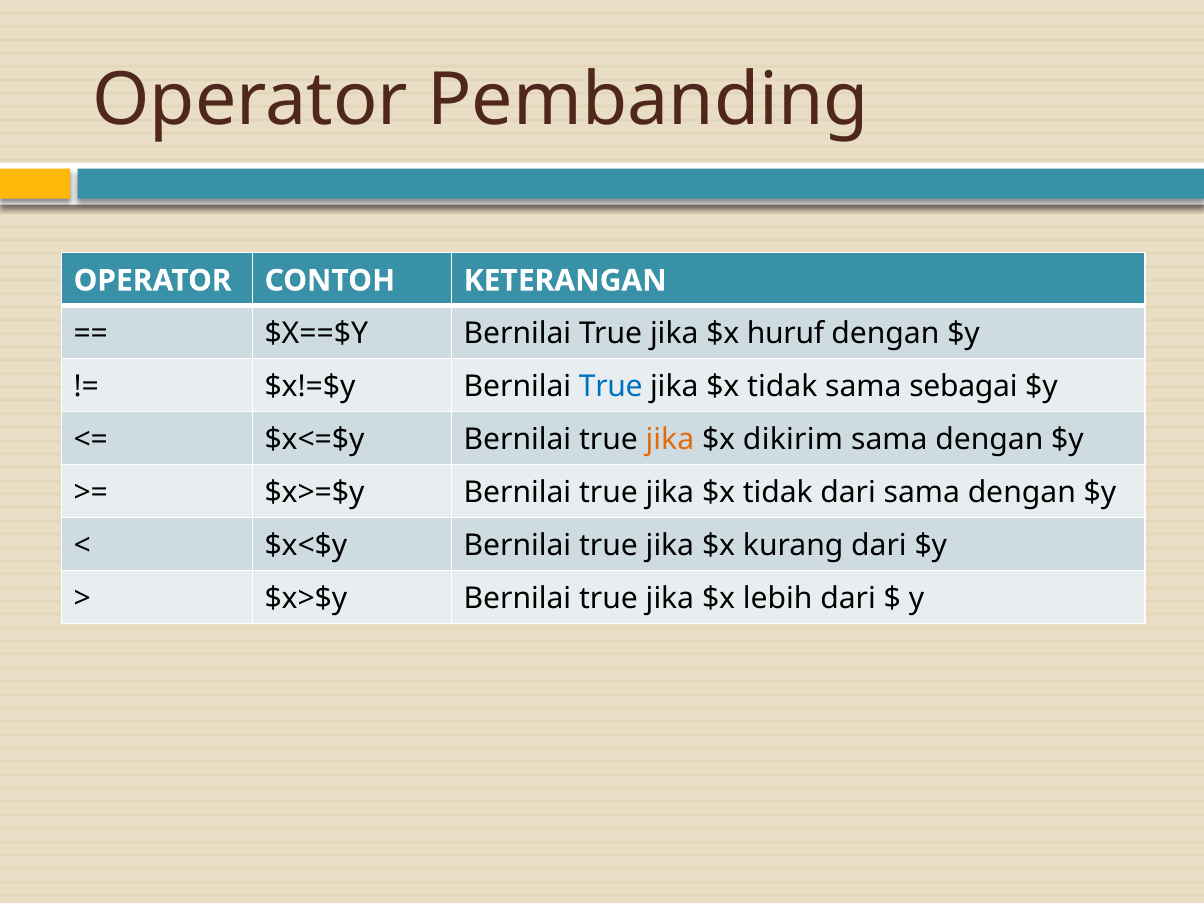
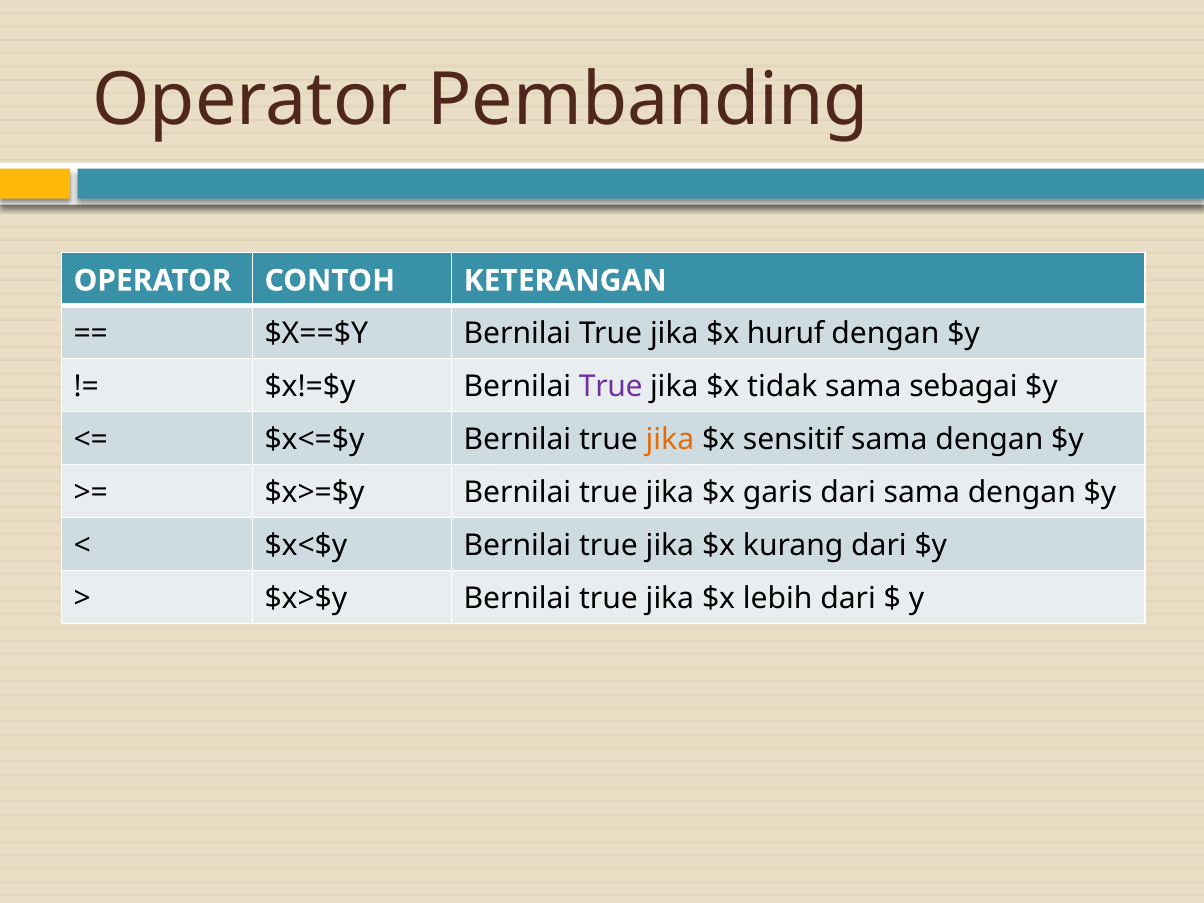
True at (611, 387) colour: blue -> purple
dikirim: dikirim -> sensitif
tidak at (778, 493): tidak -> garis
